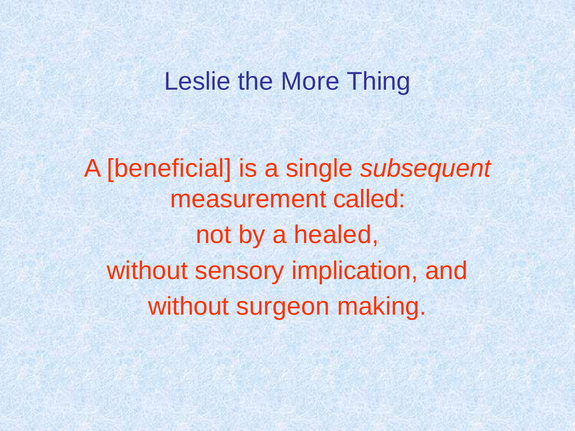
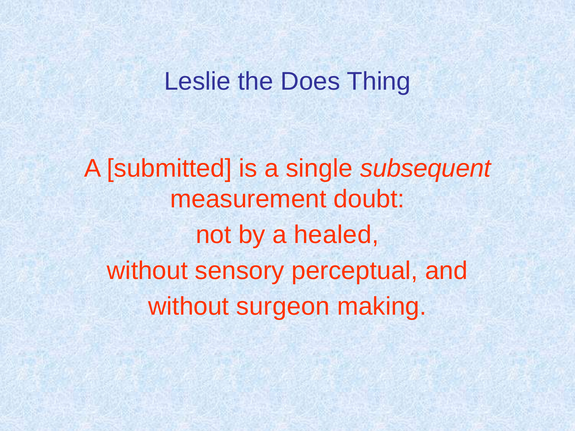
More: More -> Does
beneficial: beneficial -> submitted
called: called -> doubt
implication: implication -> perceptual
